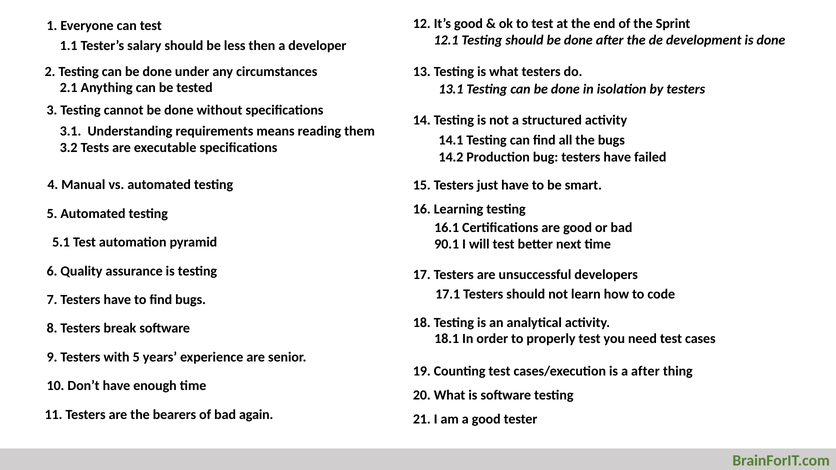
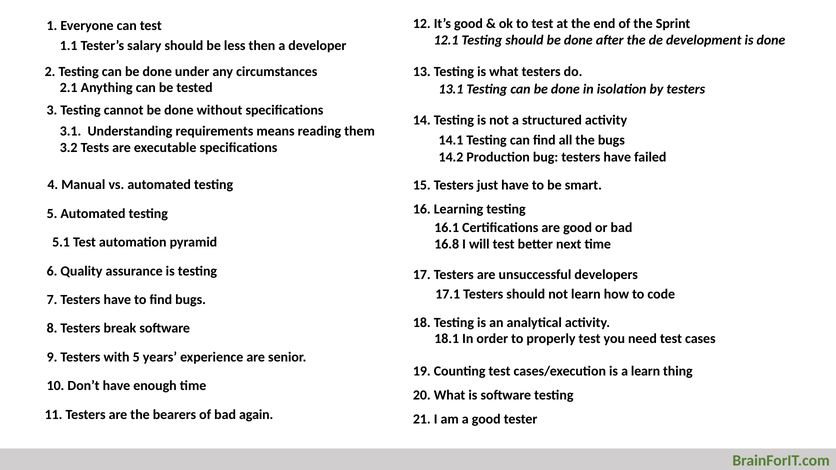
90.1: 90.1 -> 16.8
a after: after -> learn
